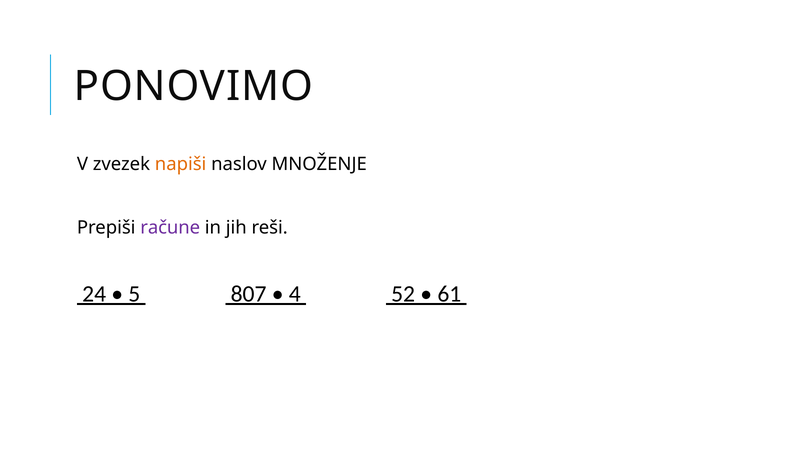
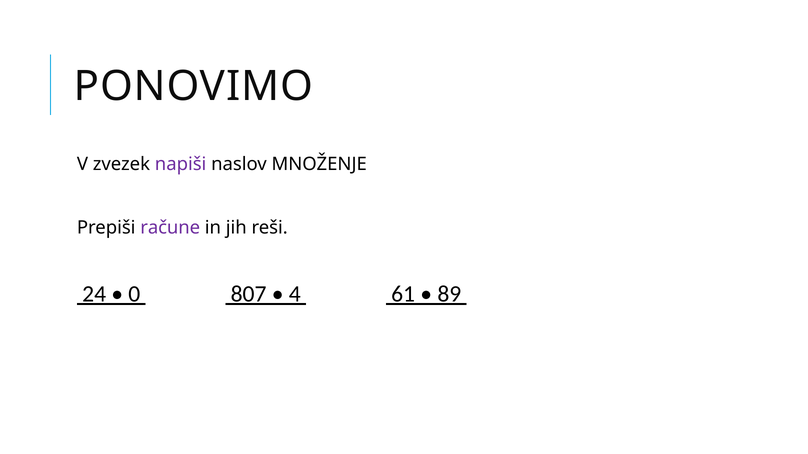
napiši colour: orange -> purple
5: 5 -> 0
52: 52 -> 61
61: 61 -> 89
